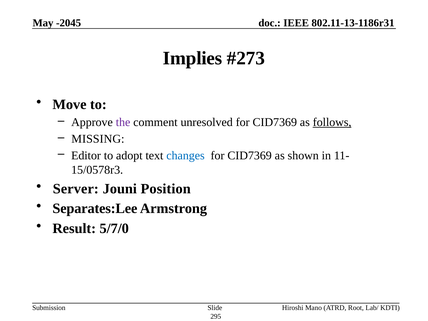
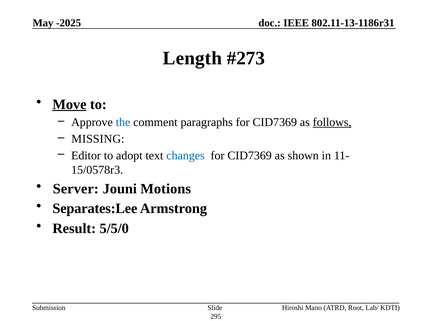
-2045: -2045 -> -2025
Implies: Implies -> Length
Move underline: none -> present
the colour: purple -> blue
unresolved: unresolved -> paragraphs
Position: Position -> Motions
5/7/0: 5/7/0 -> 5/5/0
